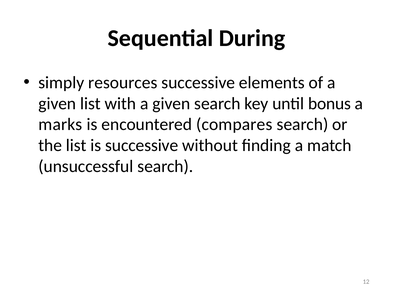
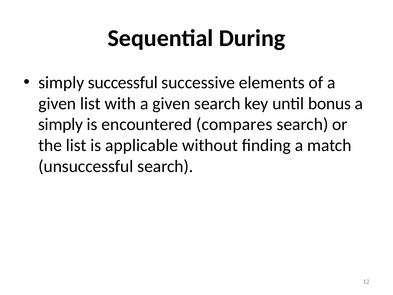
resources: resources -> successful
marks at (60, 124): marks -> simply
is successive: successive -> applicable
